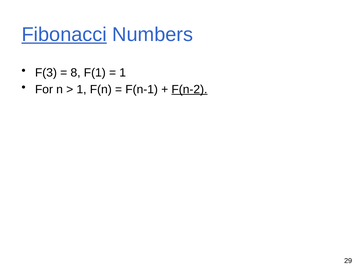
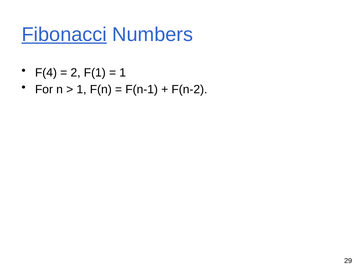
F(3: F(3 -> F(4
8: 8 -> 2
F(n-2 underline: present -> none
